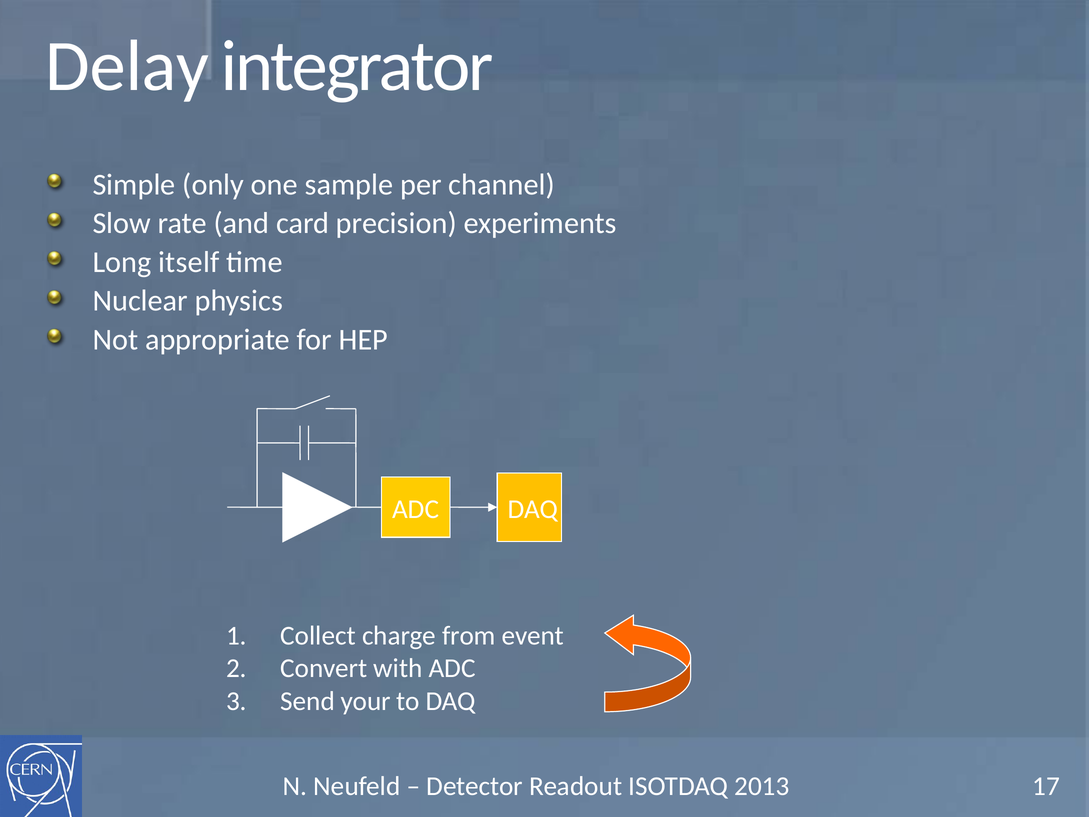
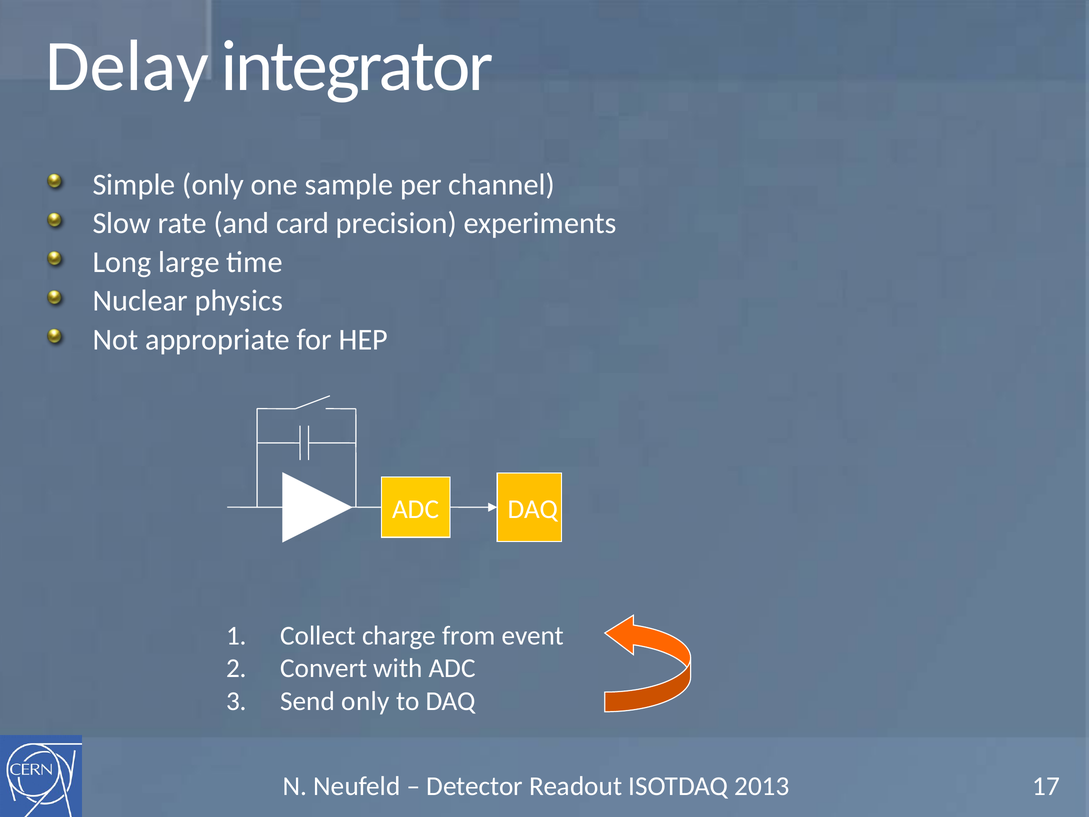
itself: itself -> large
Send your: your -> only
